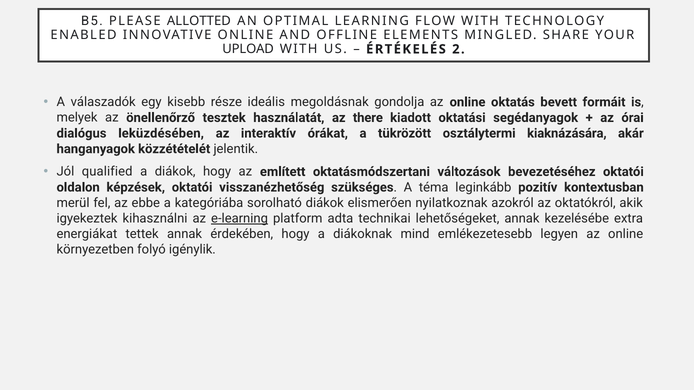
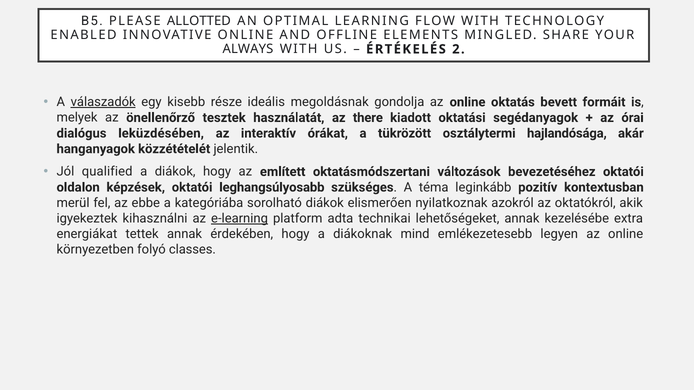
UPLOAD: UPLOAD -> ALWAYS
válaszadók underline: none -> present
kiaknázására: kiaknázására -> hajlandósága
visszanézhetőség: visszanézhetőség -> leghangsúlyosabb
igénylik: igénylik -> classes
